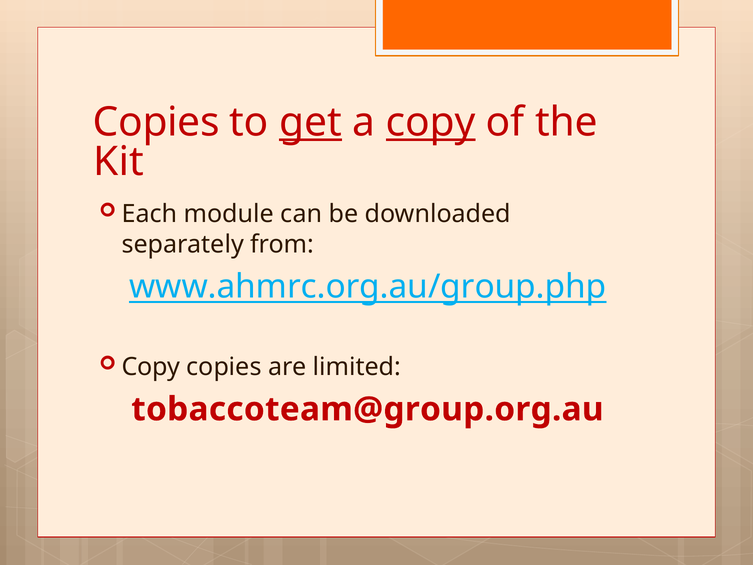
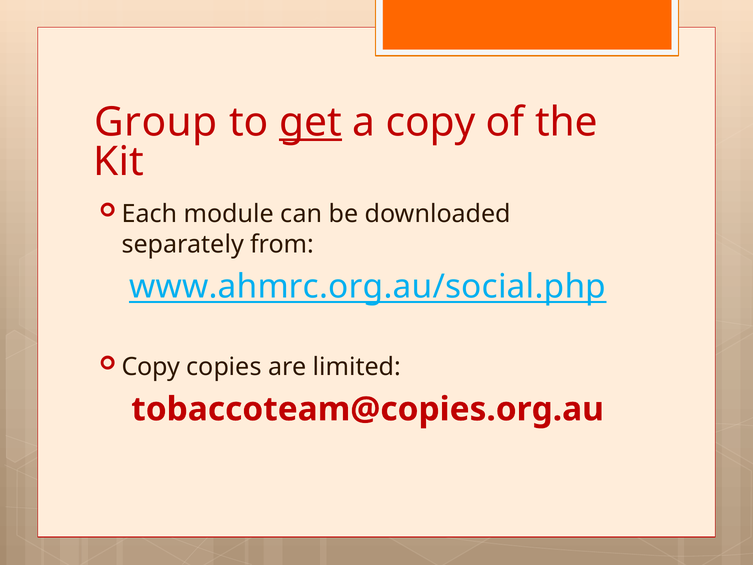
Copies at (156, 122): Copies -> Group
copy at (431, 122) underline: present -> none
www.ahmrc.org.au/group.php: www.ahmrc.org.au/group.php -> www.ahmrc.org.au/social.php
tobaccoteam@group.org.au: tobaccoteam@group.org.au -> tobaccoteam@copies.org.au
